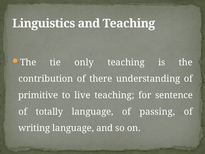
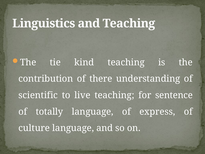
only: only -> kind
primitive: primitive -> scientific
passing: passing -> express
writing: writing -> culture
